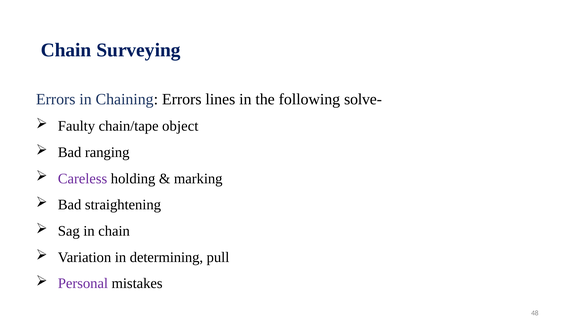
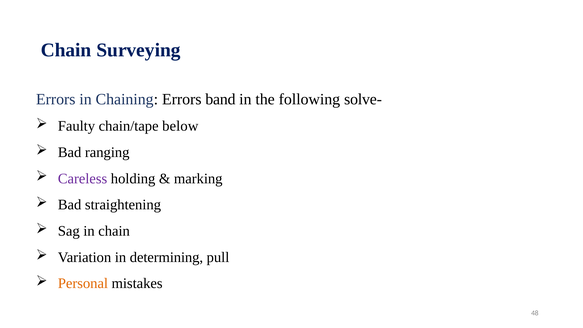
lines: lines -> band
object: object -> below
Personal colour: purple -> orange
